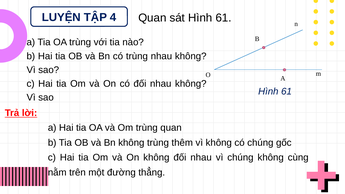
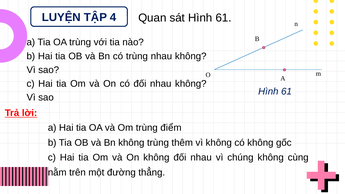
trùng quan: quan -> điểm
có chúng: chúng -> không
